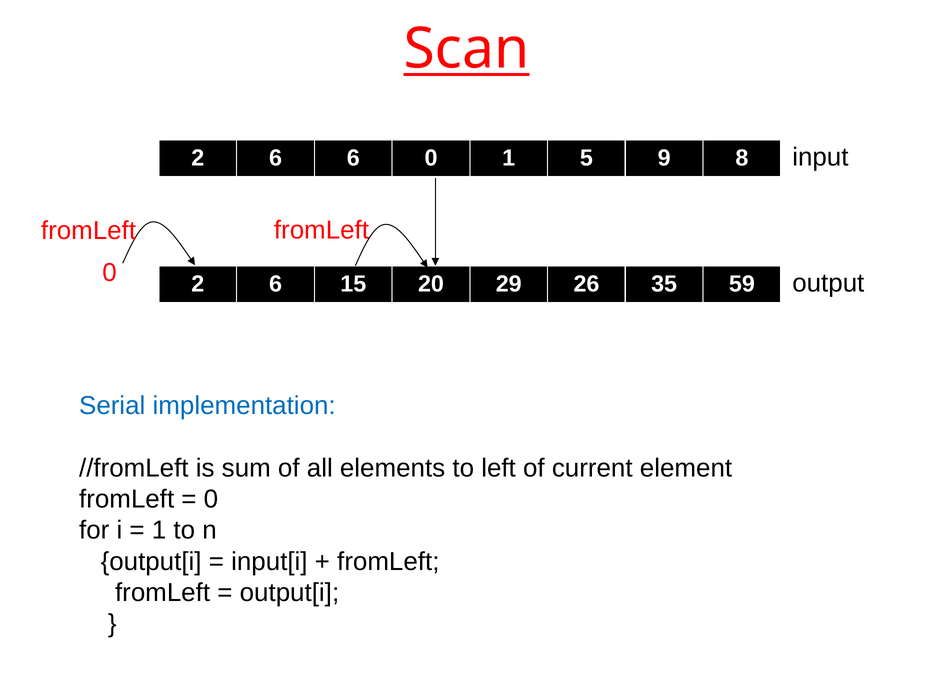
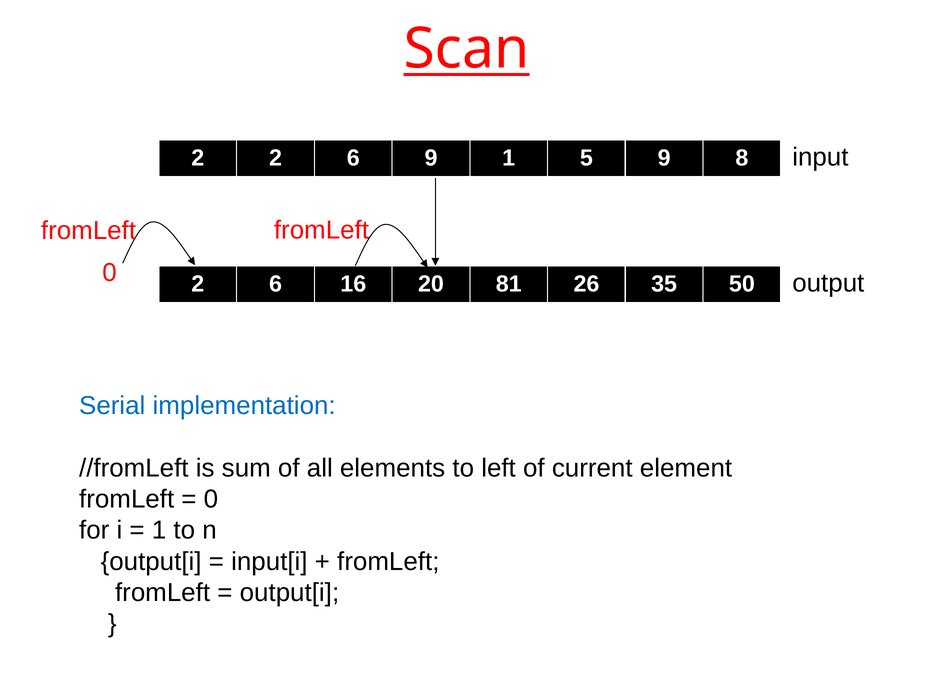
6 at (276, 158): 6 -> 2
6 0: 0 -> 9
15: 15 -> 16
29: 29 -> 81
59: 59 -> 50
